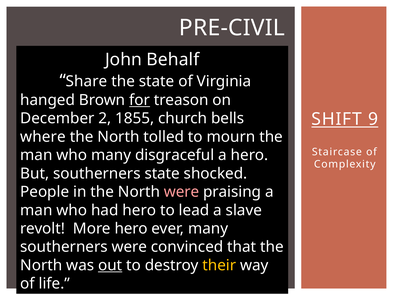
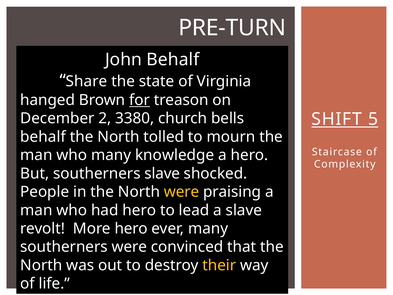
PRE-CIVIL: PRE-CIVIL -> PRE-TURN
1855: 1855 -> 3380
9: 9 -> 5
where at (43, 137): where -> behalf
disgraceful: disgraceful -> knowledge
southerners state: state -> slave
were at (182, 192) colour: pink -> yellow
out underline: present -> none
